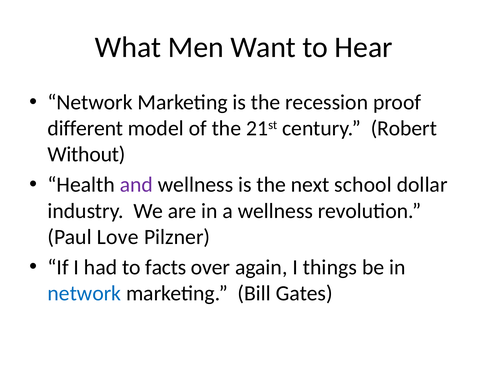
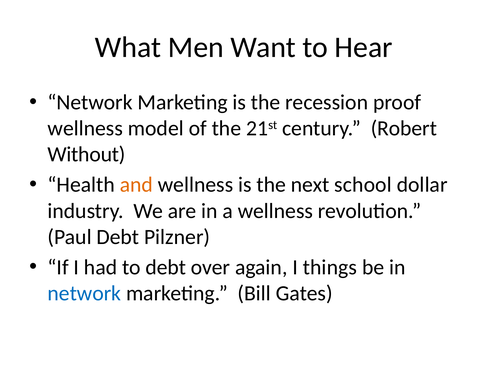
different at (85, 128): different -> wellness
and colour: purple -> orange
Paul Love: Love -> Debt
to facts: facts -> debt
